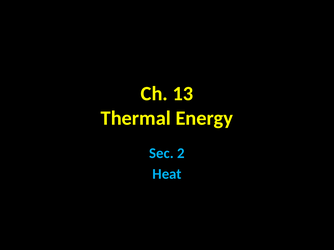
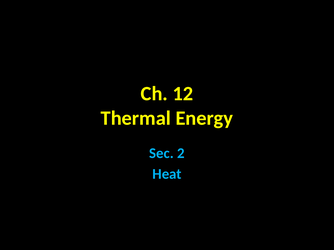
13: 13 -> 12
